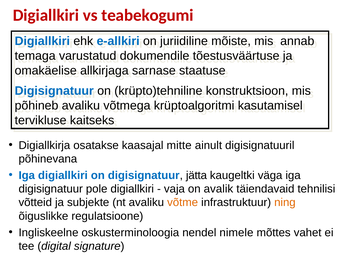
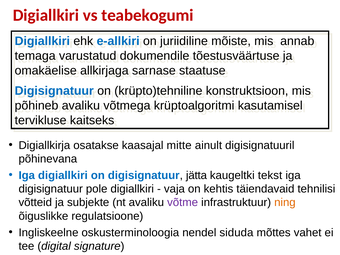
väga: väga -> tekst
avalik: avalik -> kehtis
võtme colour: orange -> purple
nimele: nimele -> siduda
